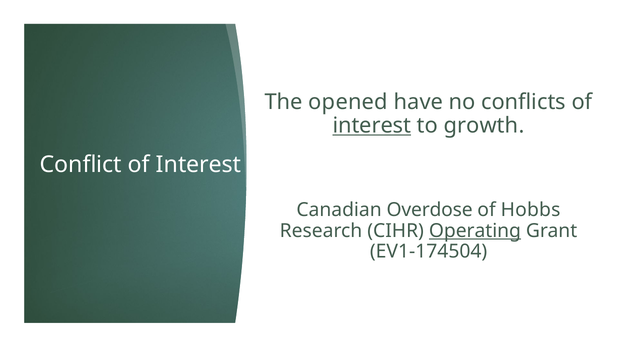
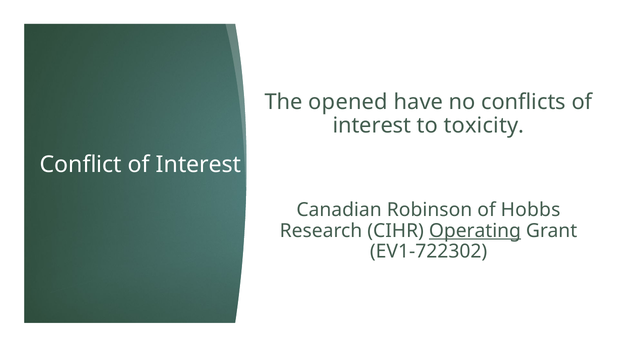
interest at (372, 126) underline: present -> none
growth: growth -> toxicity
Overdose: Overdose -> Robinson
EV1-174504: EV1-174504 -> EV1-722302
